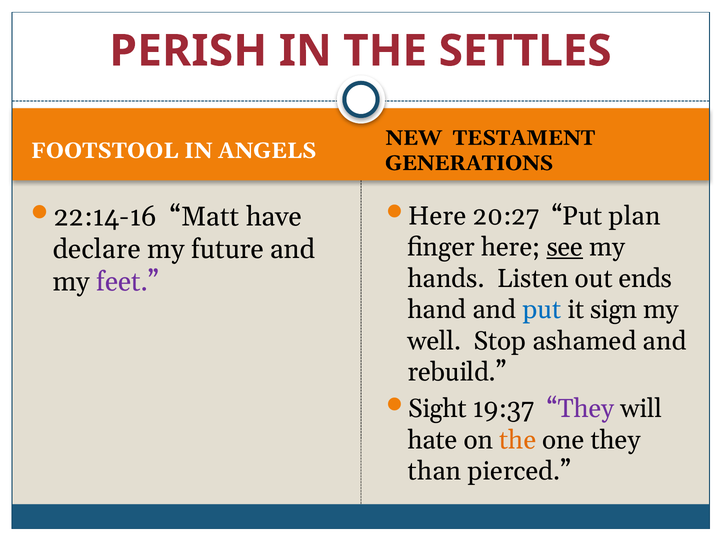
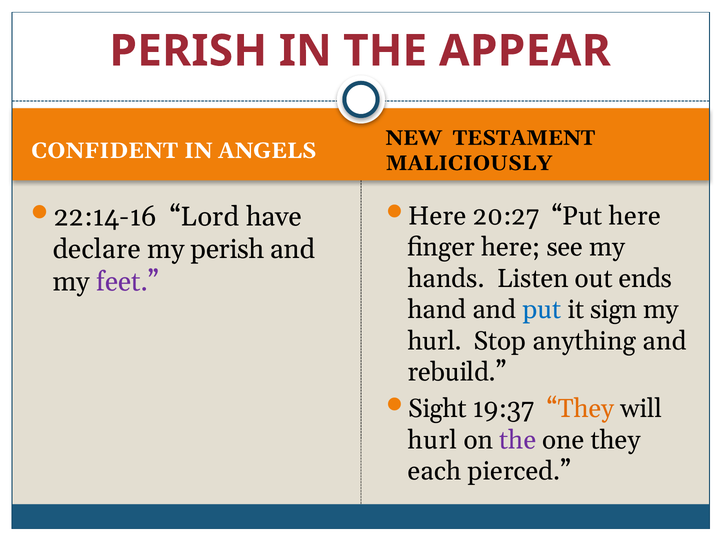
SETTLES: SETTLES -> APPEAR
FOOTSTOOL: FOOTSTOOL -> CONFIDENT
GENERATIONS: GENERATIONS -> MALICIOUSLY
Put plan: plan -> here
Matt: Matt -> Lord
see underline: present -> none
my future: future -> perish
well at (435, 341): well -> hurl
ashamed: ashamed -> anything
They at (581, 409) colour: purple -> orange
hate at (433, 440): hate -> hurl
the at (518, 440) colour: orange -> purple
than: than -> each
